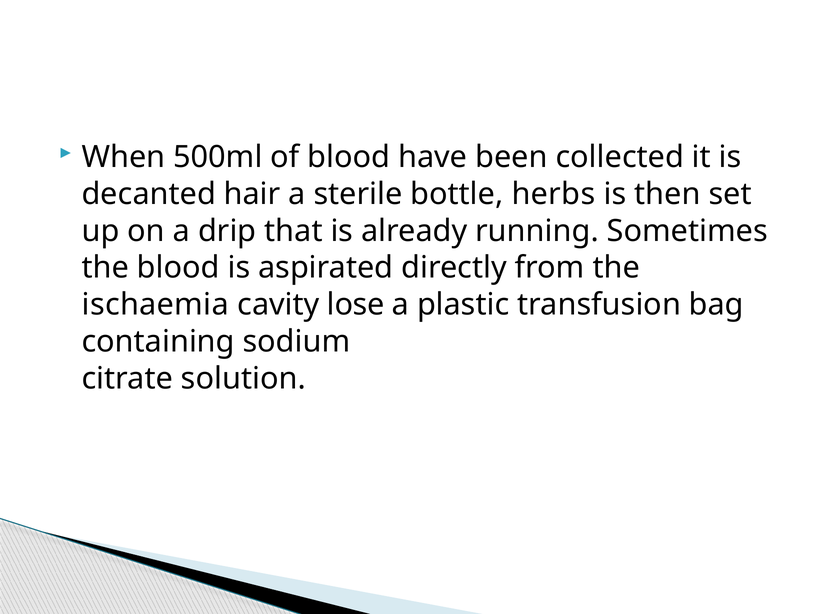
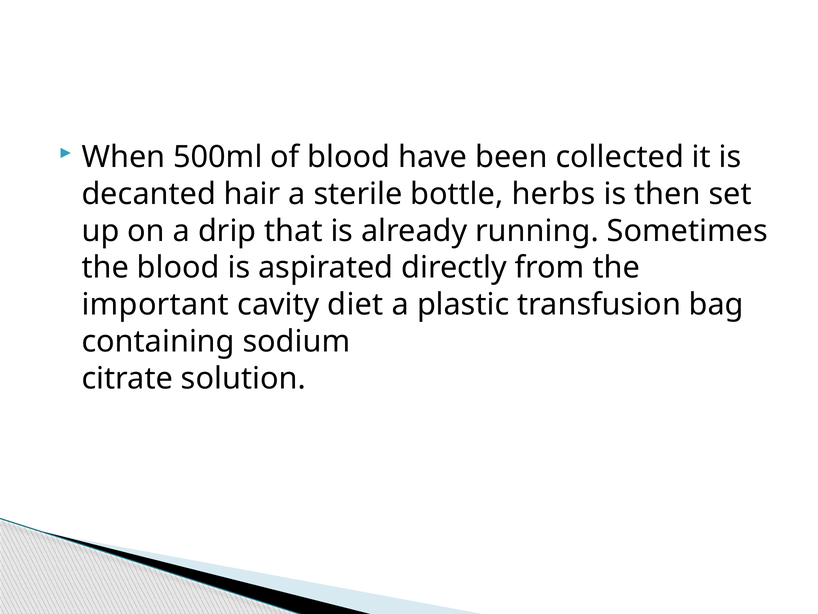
ischaemia: ischaemia -> important
lose: lose -> diet
